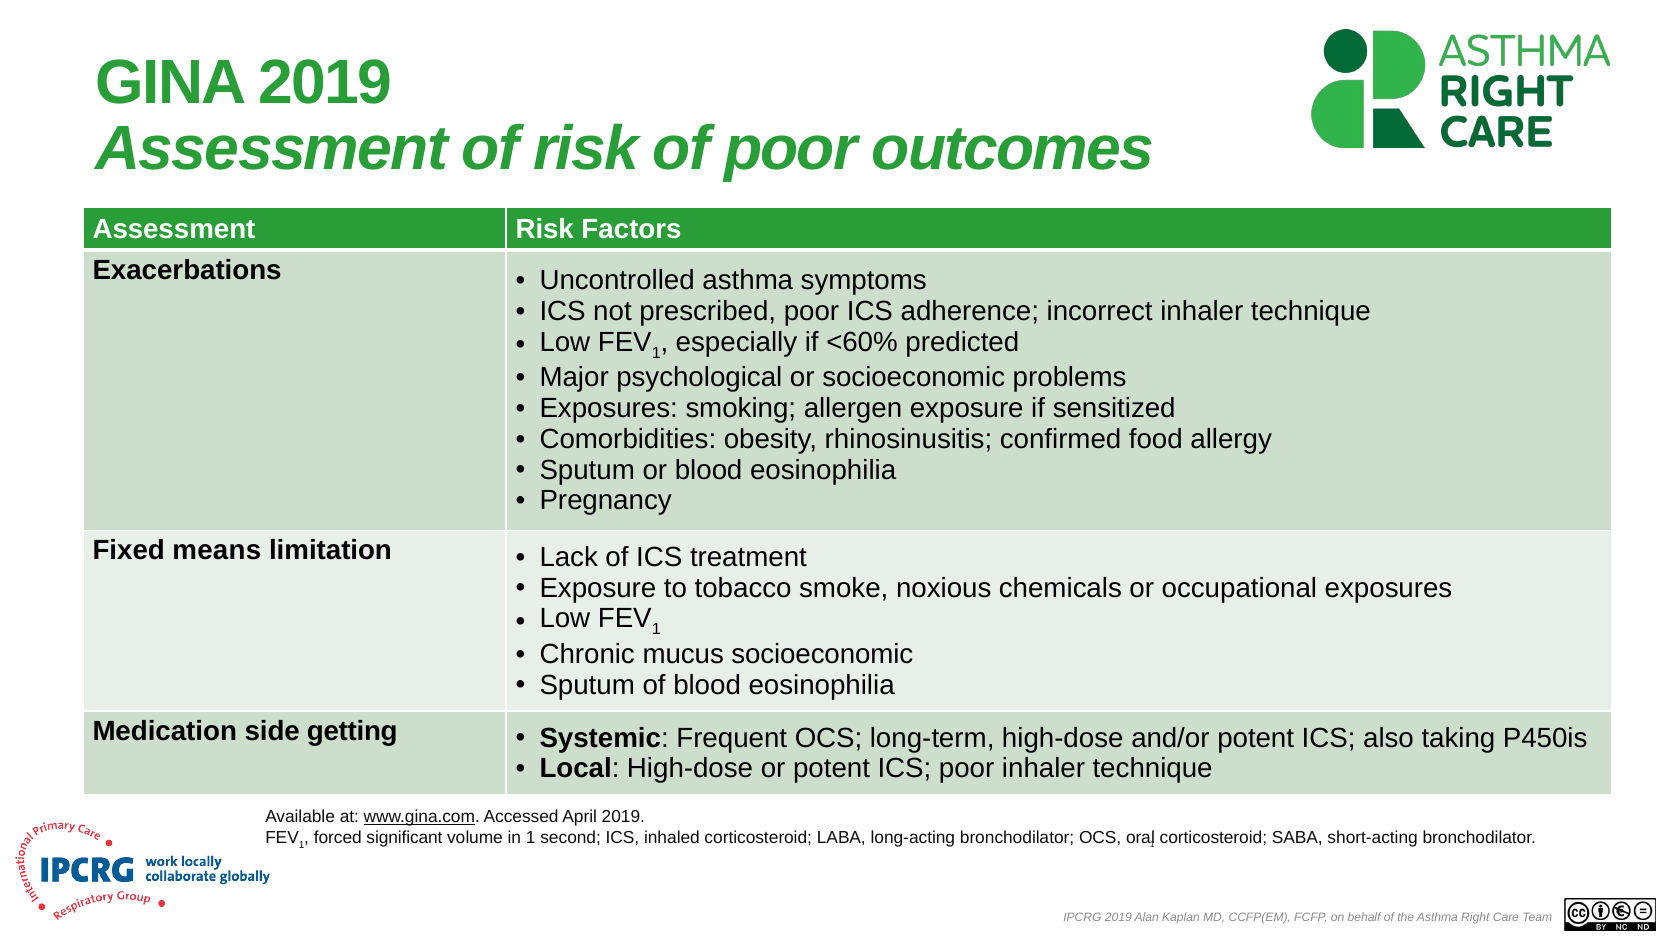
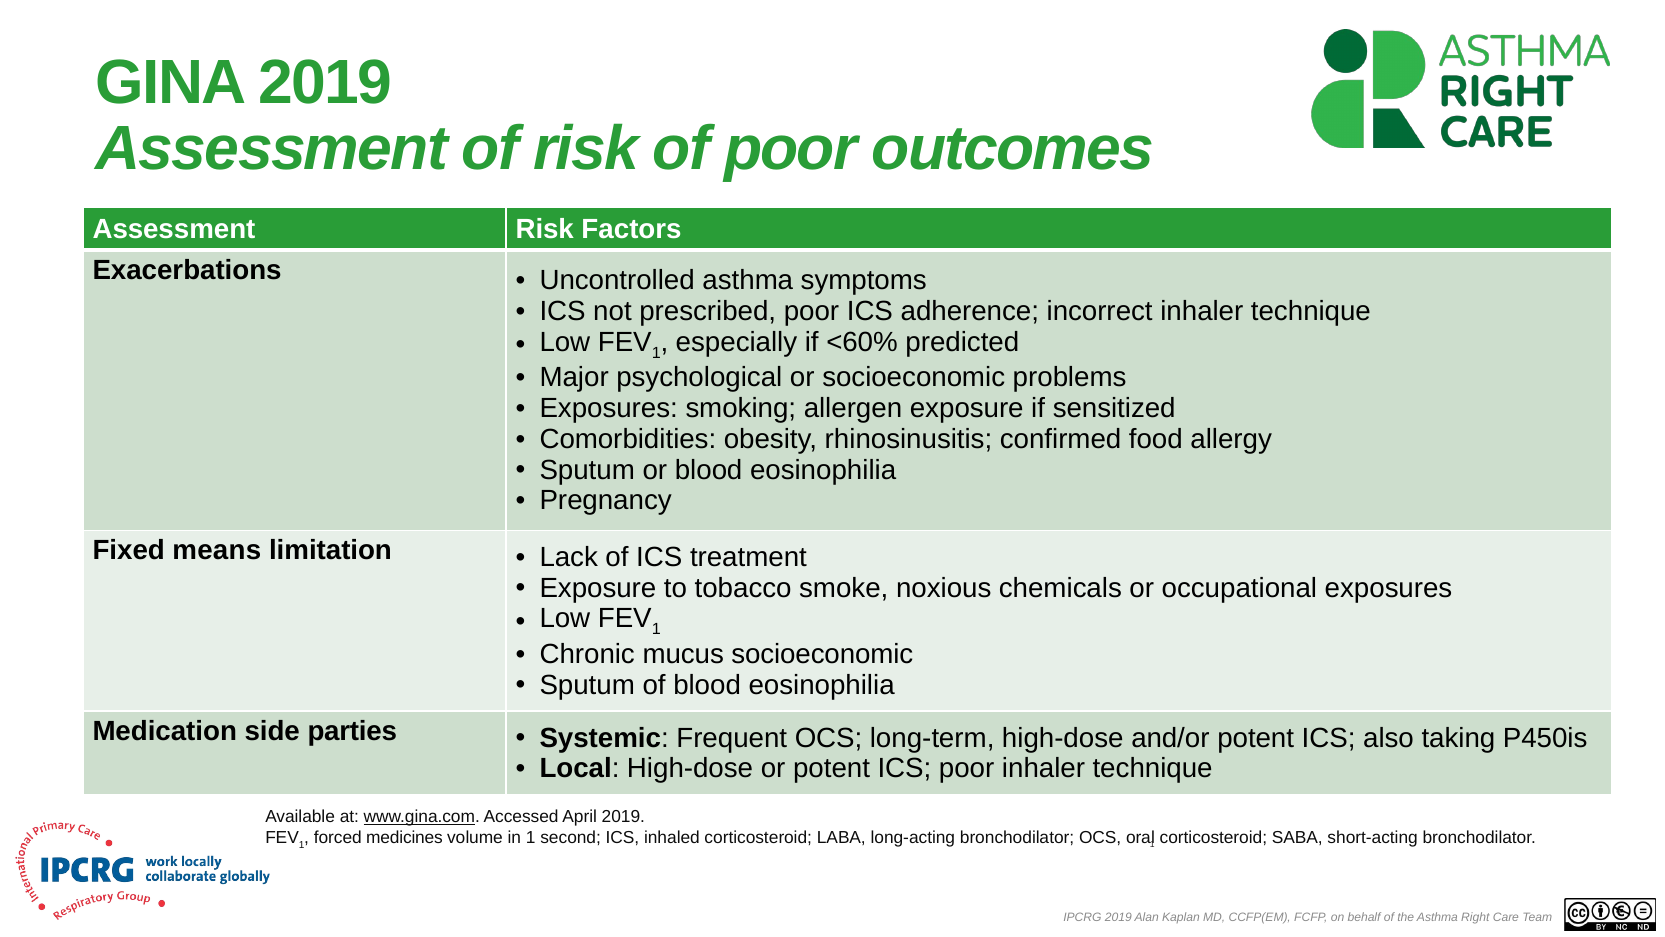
getting: getting -> parties
significant: significant -> medicines
